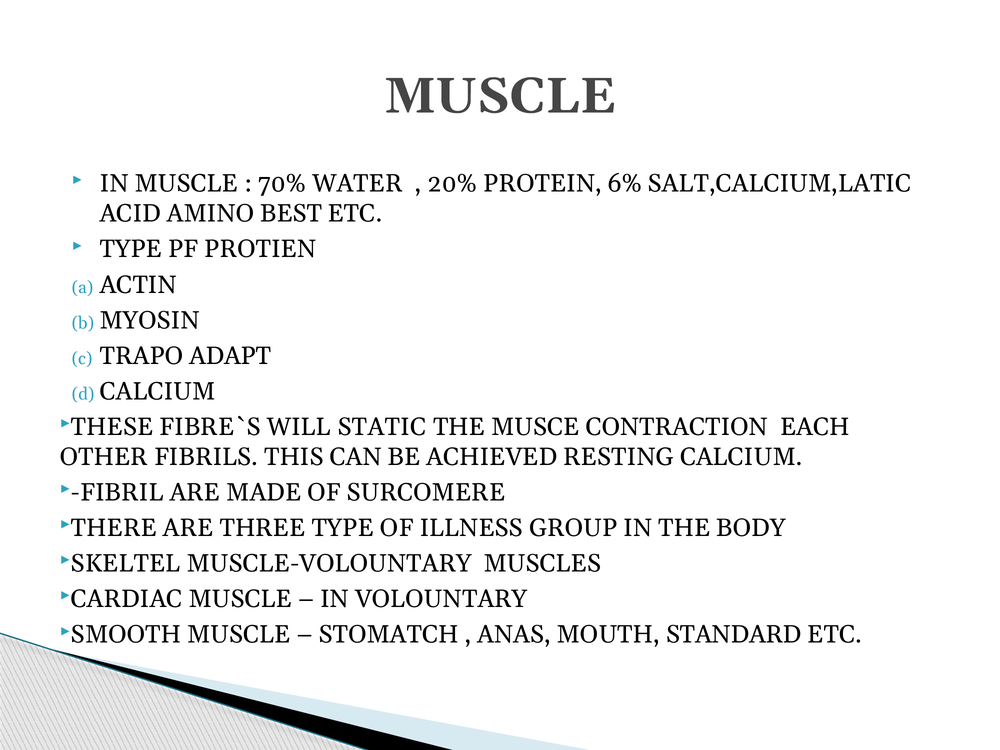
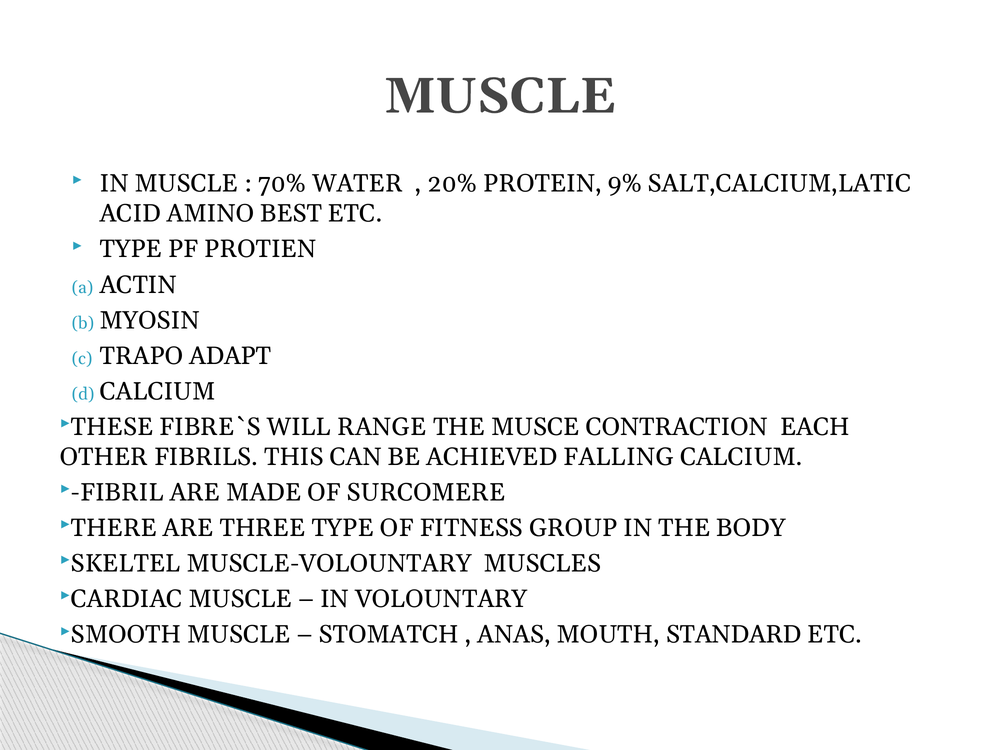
6%: 6% -> 9%
STATIC: STATIC -> RANGE
RESTING: RESTING -> FALLING
ILLNESS: ILLNESS -> FITNESS
